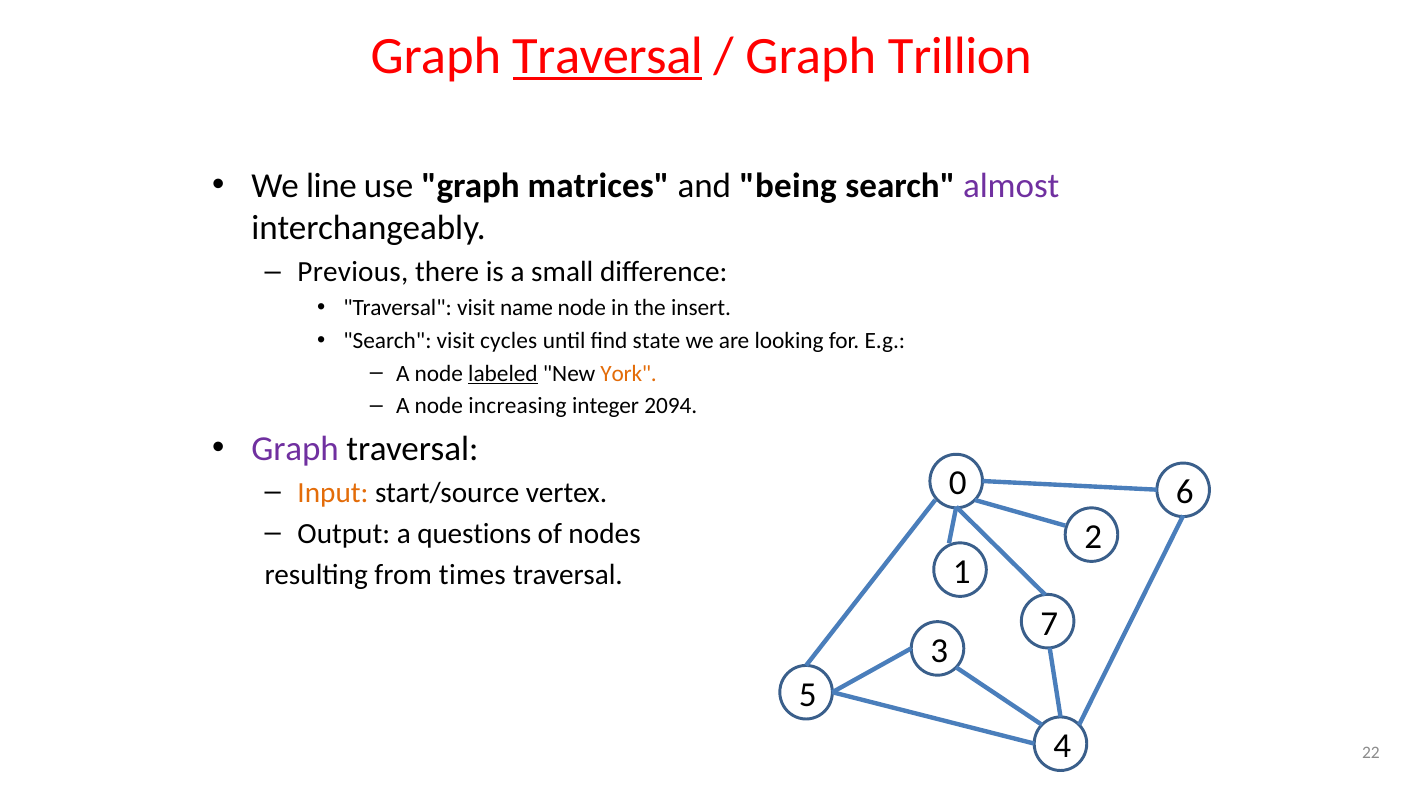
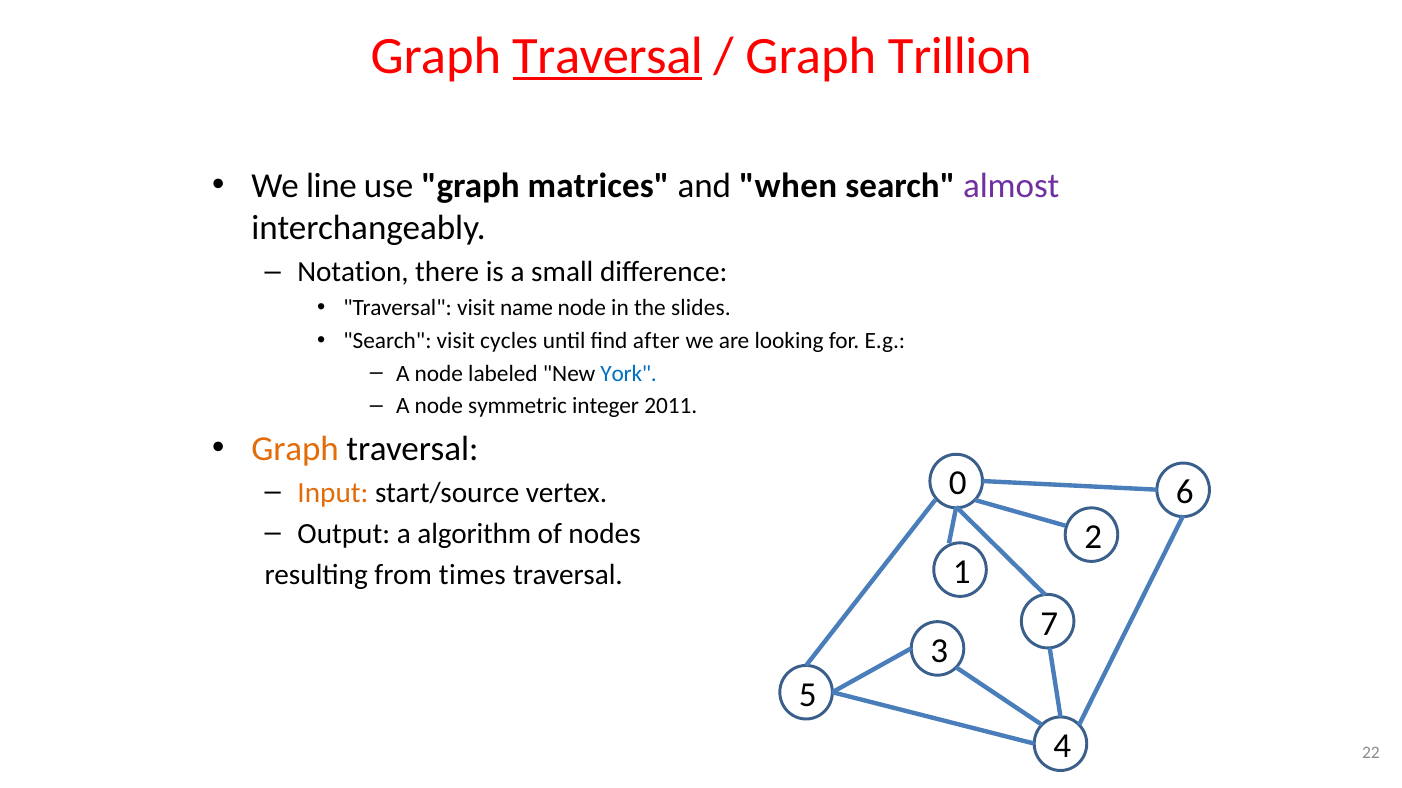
being: being -> when
Previous: Previous -> Notation
insert: insert -> slides
state: state -> after
labeled underline: present -> none
York colour: orange -> blue
increasing: increasing -> symmetric
2094: 2094 -> 2011
Graph at (295, 449) colour: purple -> orange
questions: questions -> algorithm
